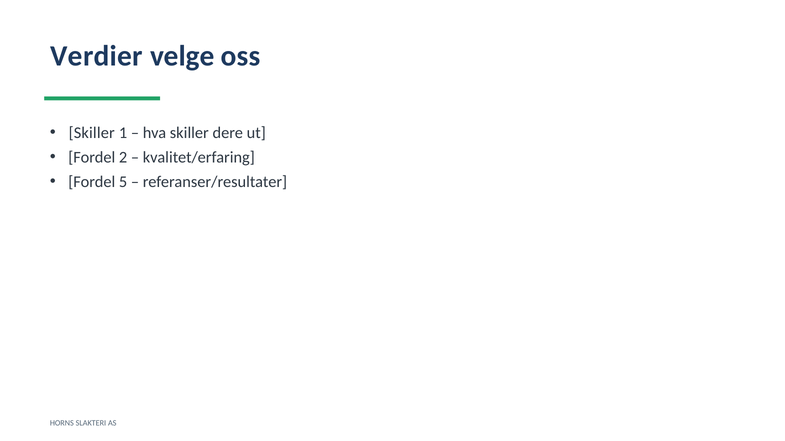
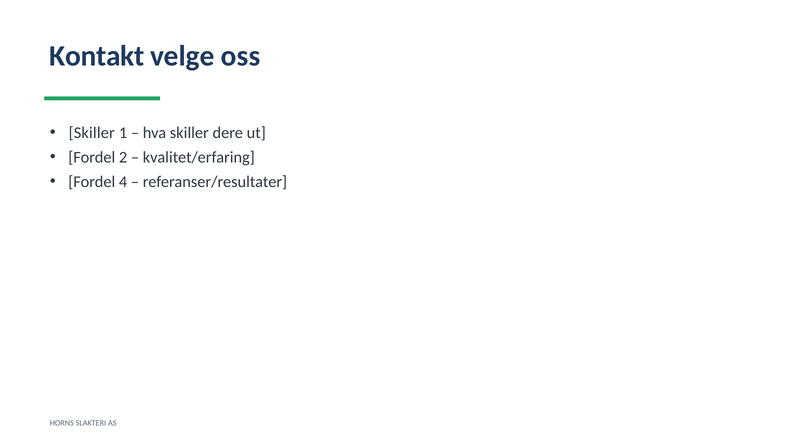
Verdier: Verdier -> Kontakt
5: 5 -> 4
